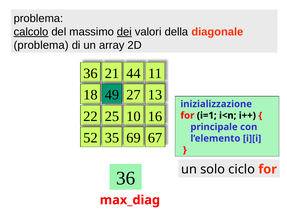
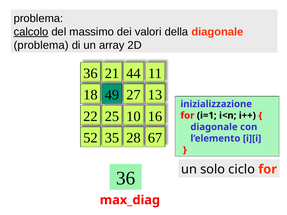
dei underline: present -> none
principale at (214, 127): principale -> diagonale
69: 69 -> 28
